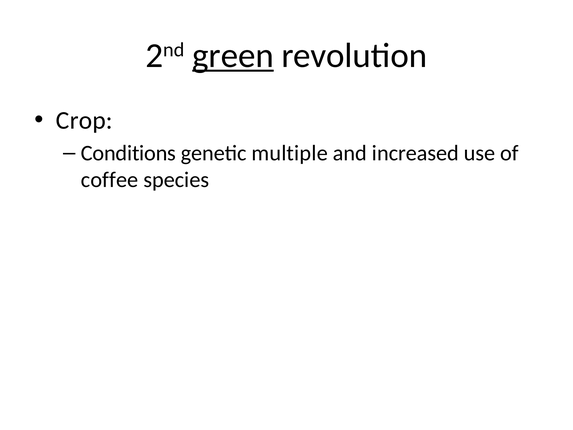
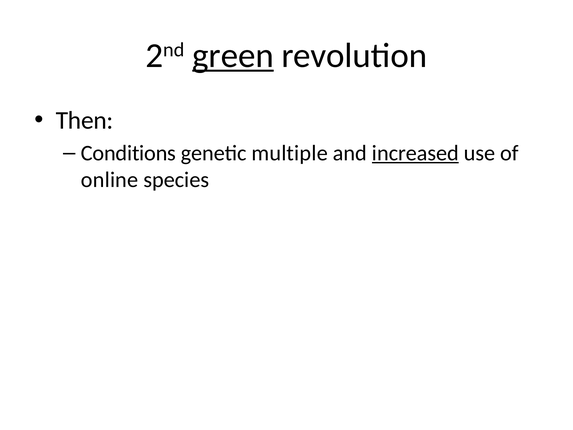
Crop: Crop -> Then
increased underline: none -> present
coffee: coffee -> online
